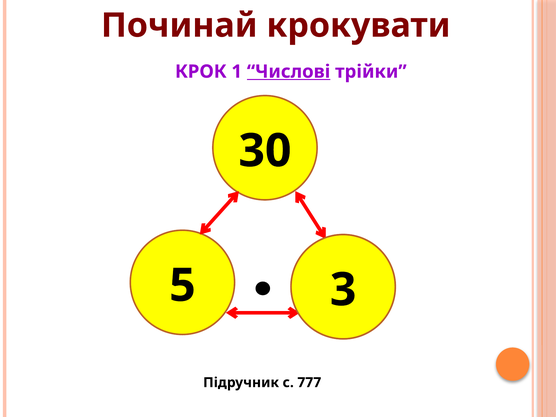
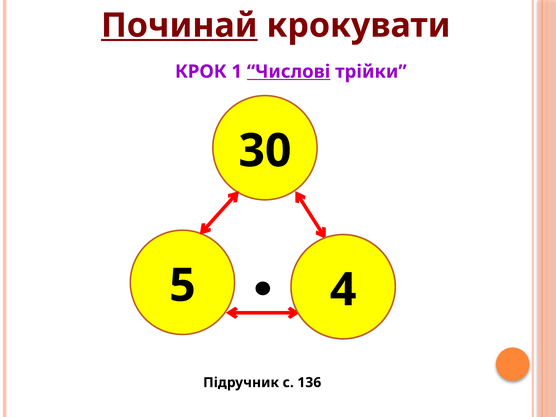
Починай underline: none -> present
3: 3 -> 4
777: 777 -> 136
